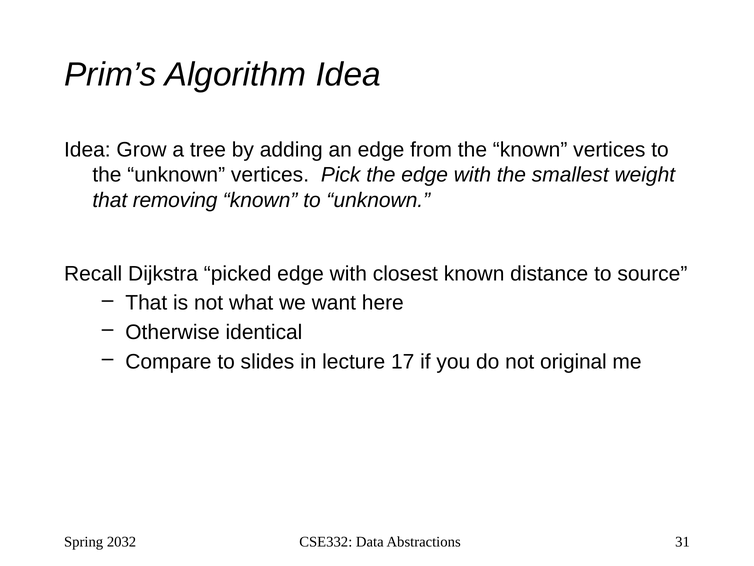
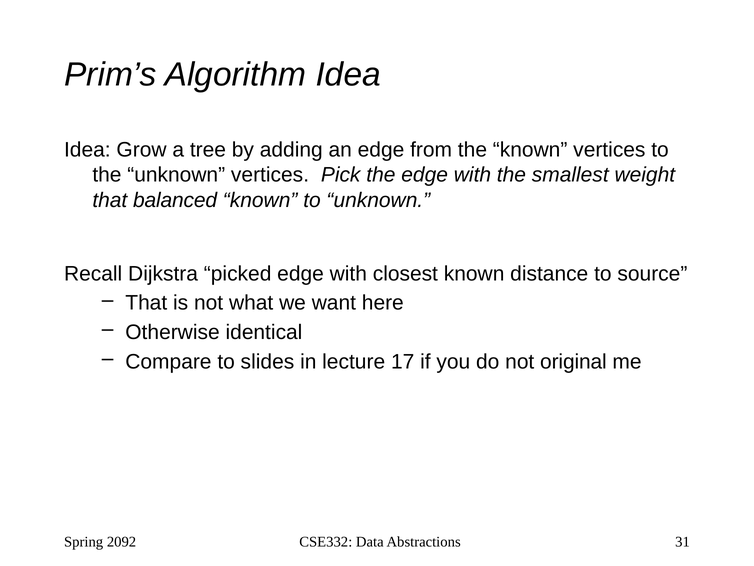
removing: removing -> balanced
2032: 2032 -> 2092
